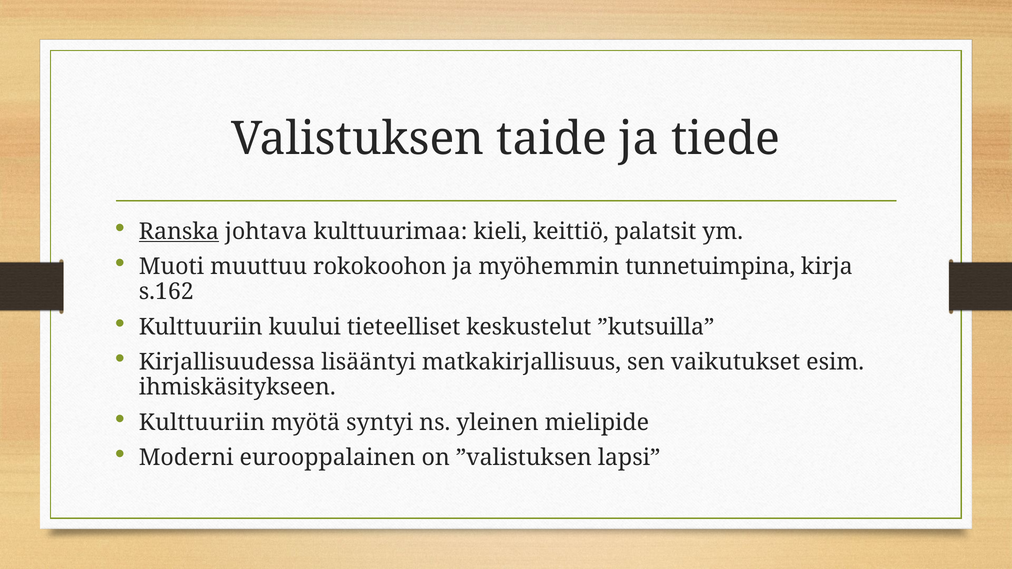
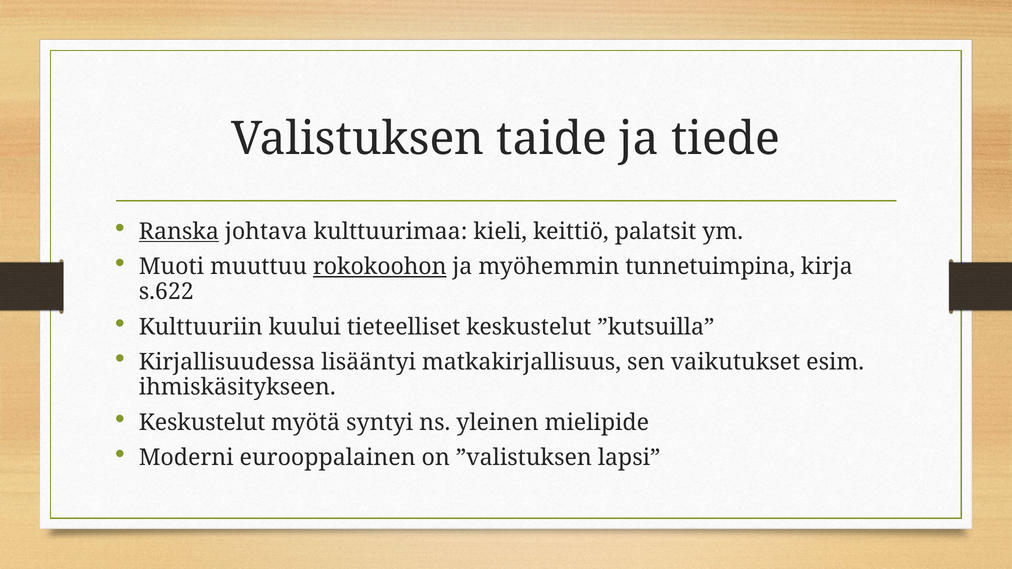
rokokoohon underline: none -> present
s.162: s.162 -> s.622
Kulttuuriin at (202, 423): Kulttuuriin -> Keskustelut
